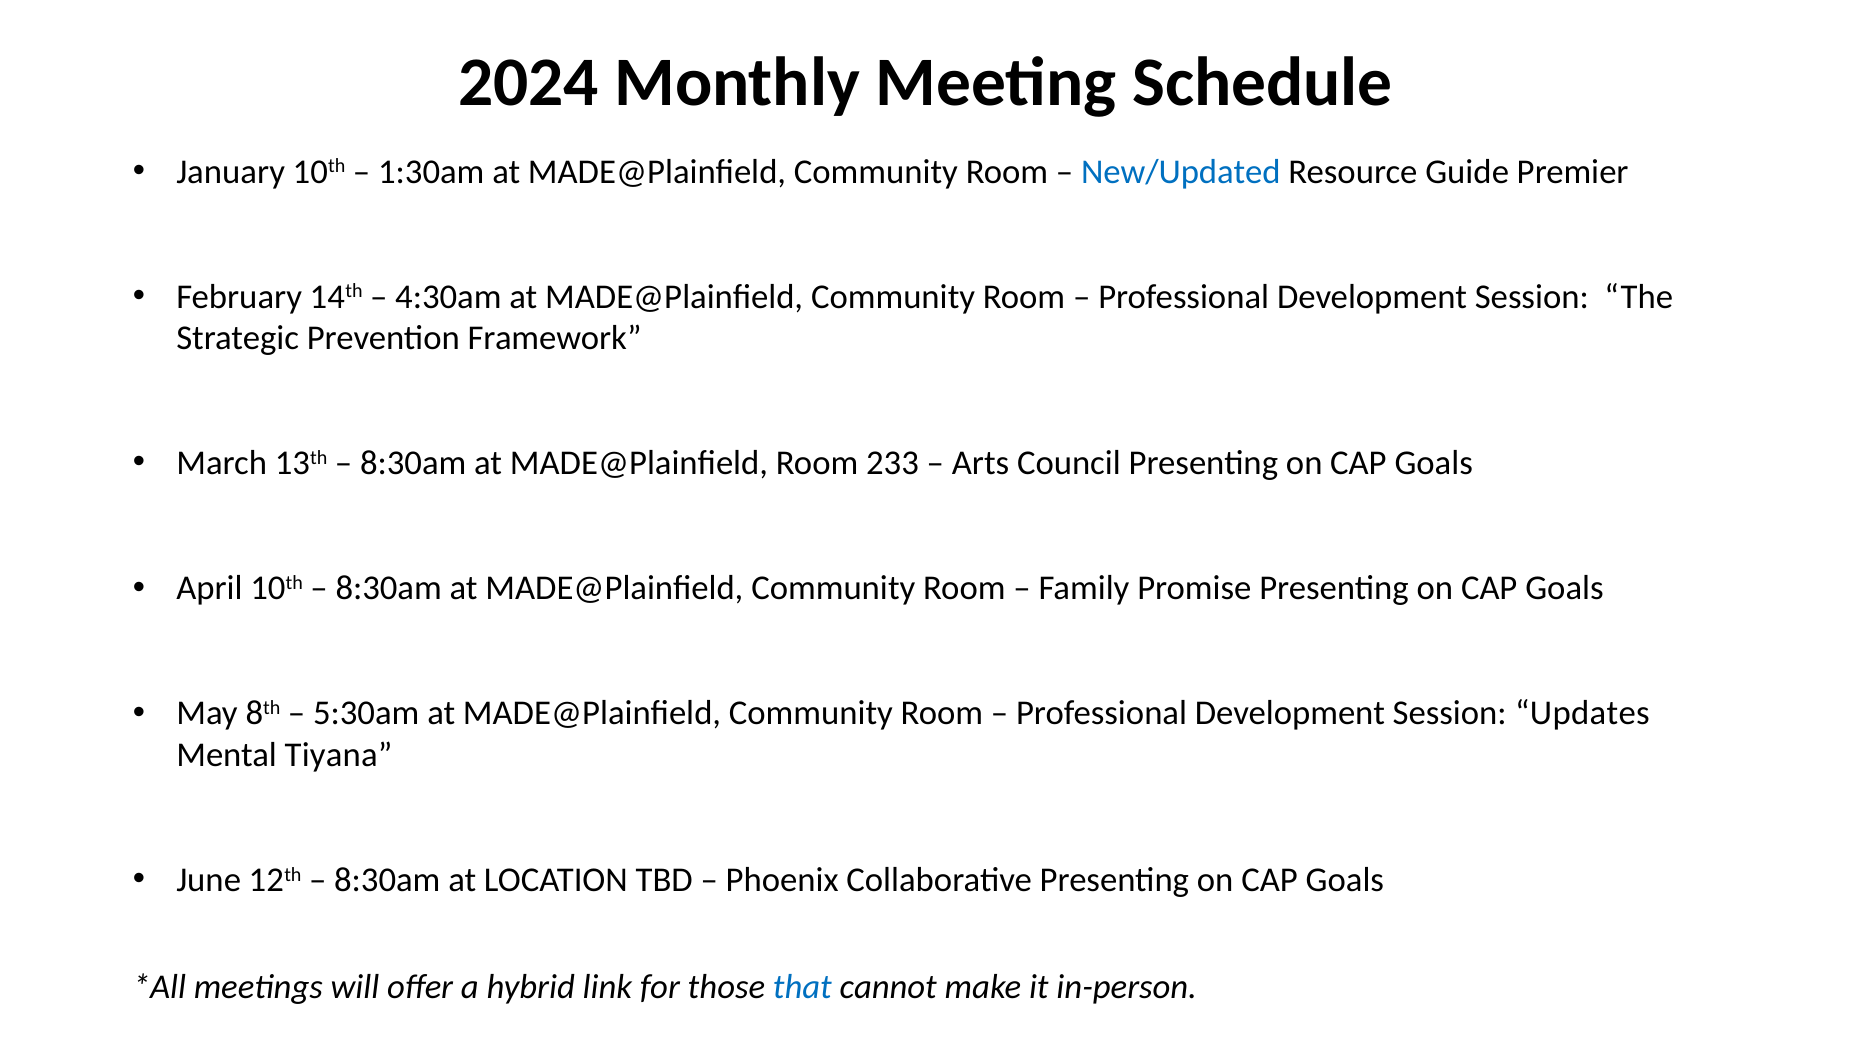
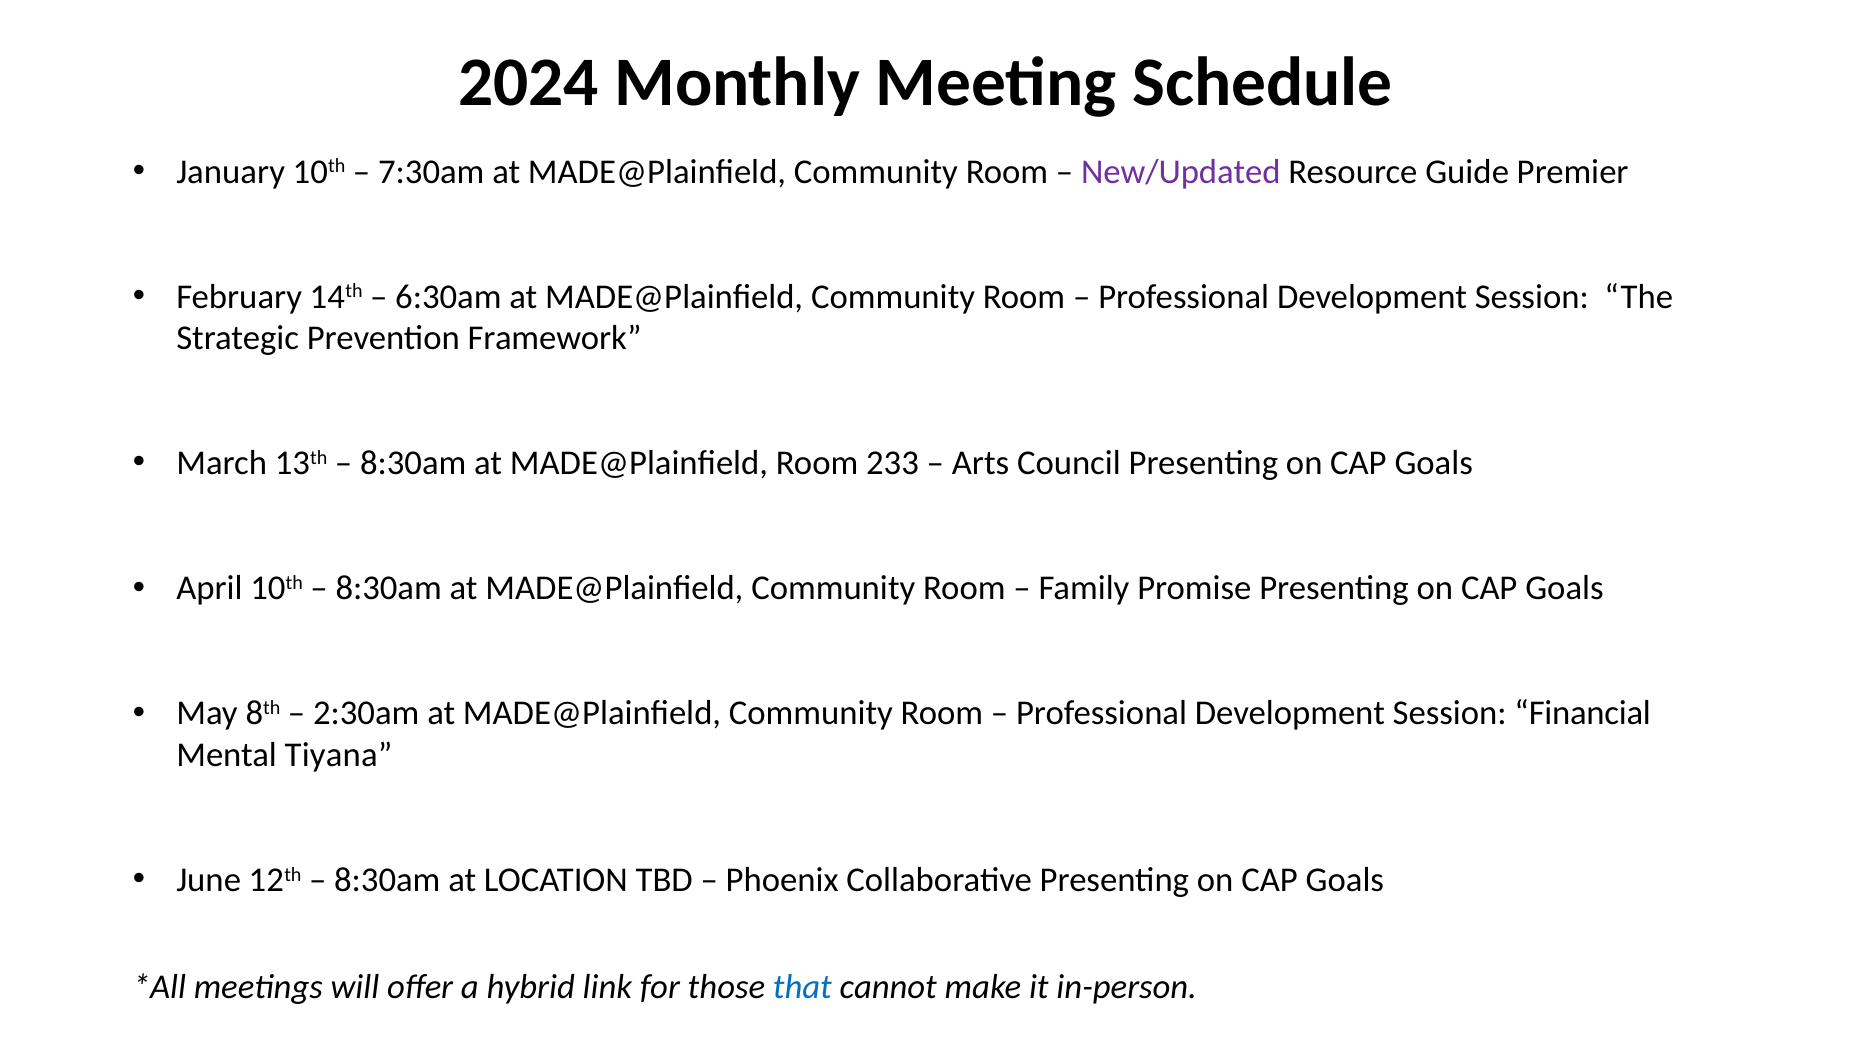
1:30am: 1:30am -> 7:30am
New/Updated colour: blue -> purple
4:30am: 4:30am -> 6:30am
5:30am: 5:30am -> 2:30am
Updates: Updates -> Financial
